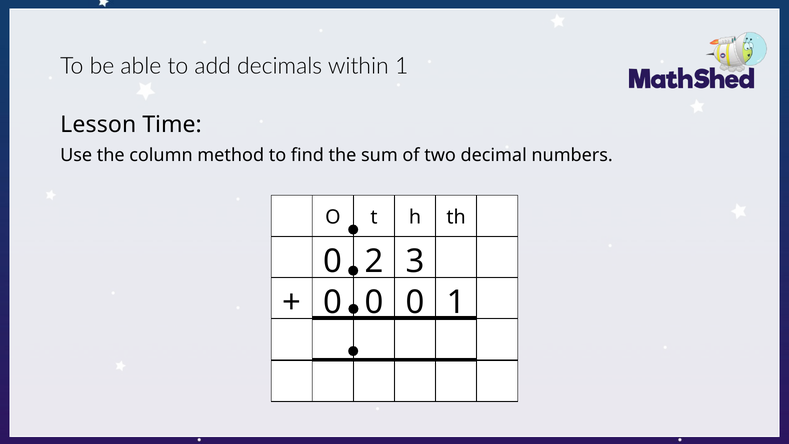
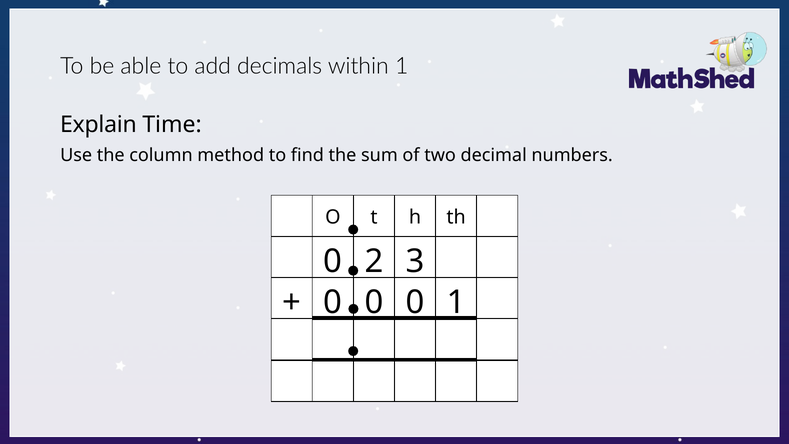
Lesson: Lesson -> Explain
